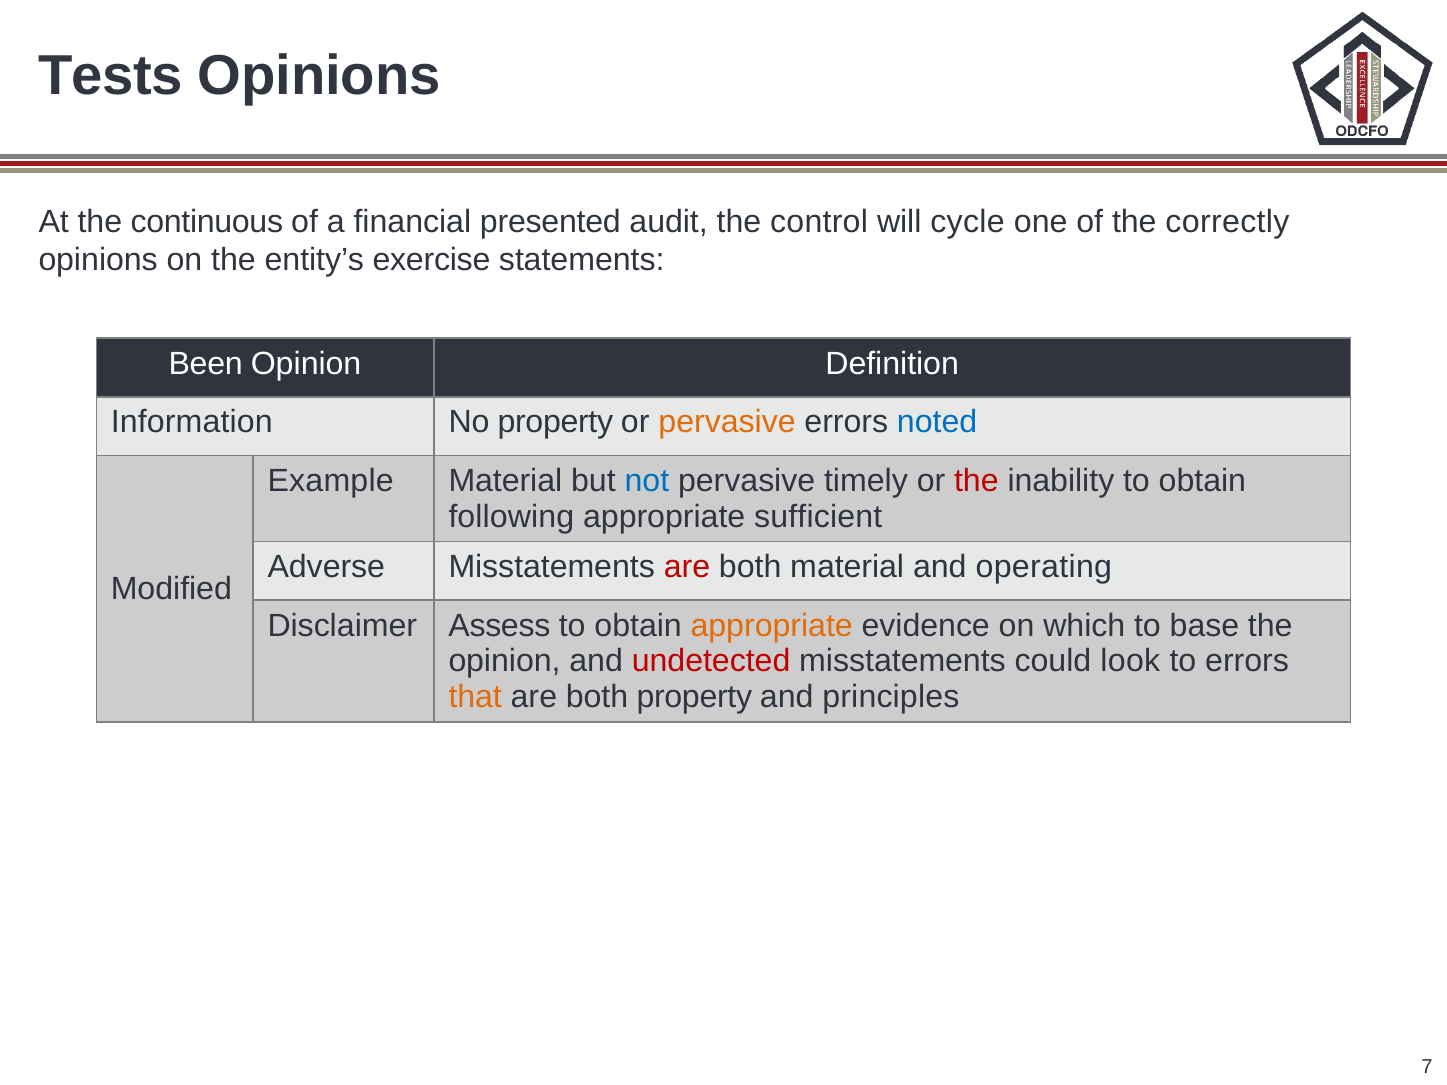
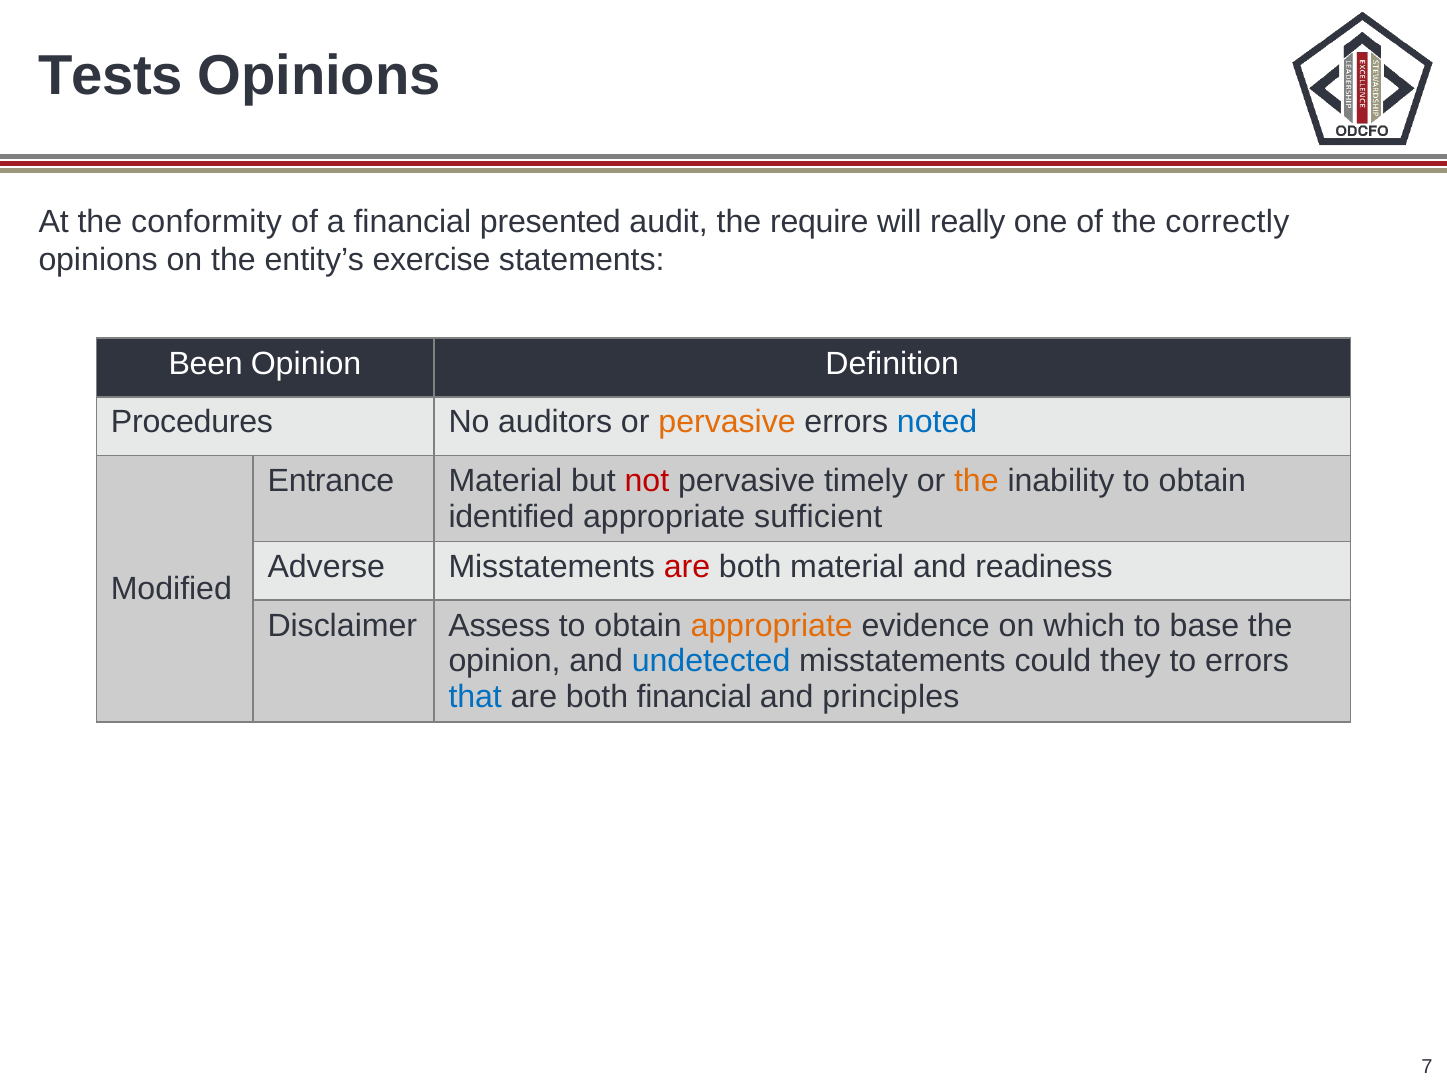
continuous: continuous -> conformity
control: control -> require
cycle: cycle -> really
Information: Information -> Procedures
No property: property -> auditors
Example: Example -> Entrance
not colour: blue -> red
the at (976, 481) colour: red -> orange
following: following -> identified
operating: operating -> readiness
undetected colour: red -> blue
look: look -> they
that colour: orange -> blue
both property: property -> financial
